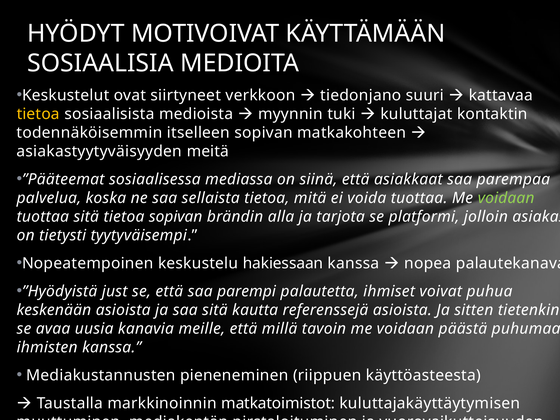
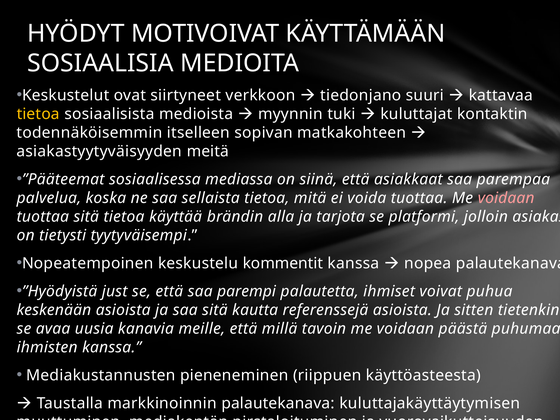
voidaan at (506, 198) colour: light green -> pink
tietoa sopivan: sopivan -> käyttää
hakiessaan: hakiessaan -> kommentit
markkinoinnin matkatoimistot: matkatoimistot -> palautekanava
